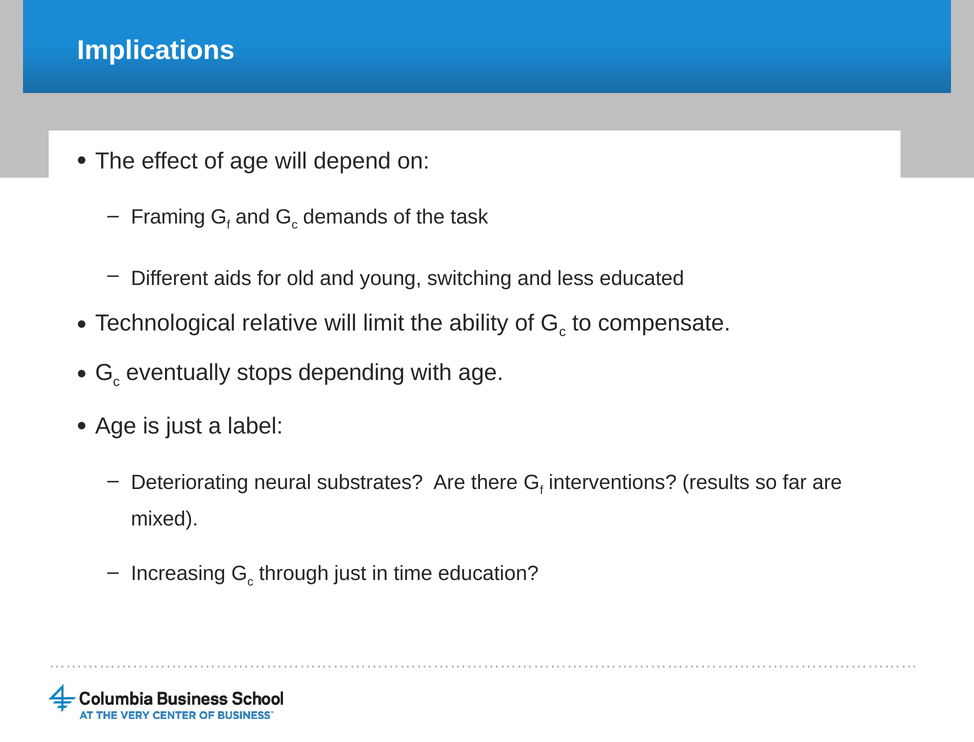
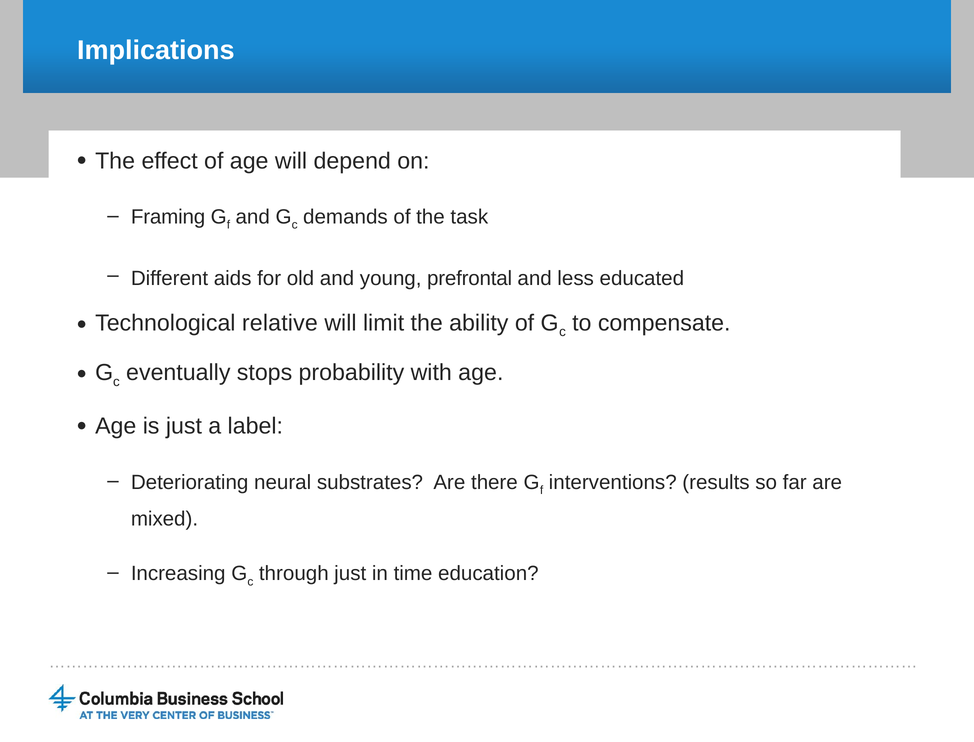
switching: switching -> prefrontal
depending: depending -> probability
